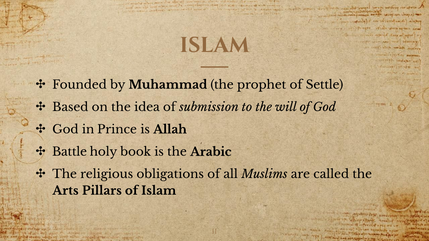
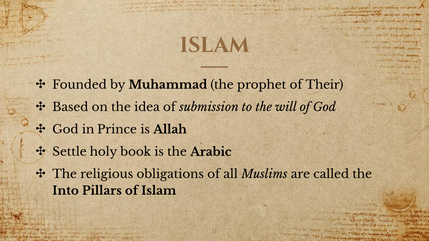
Settle: Settle -> Their
Battle: Battle -> Settle
Arts: Arts -> Into
